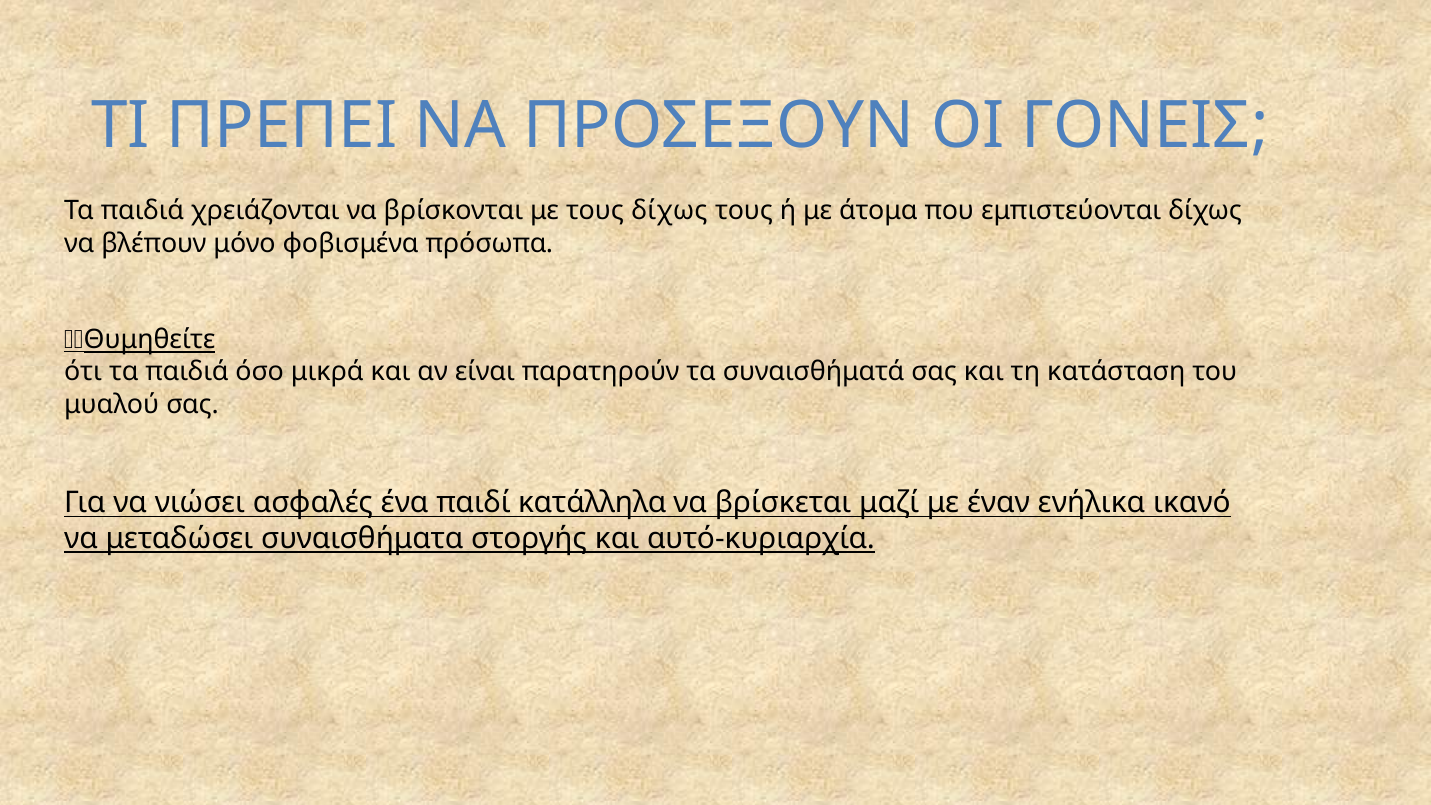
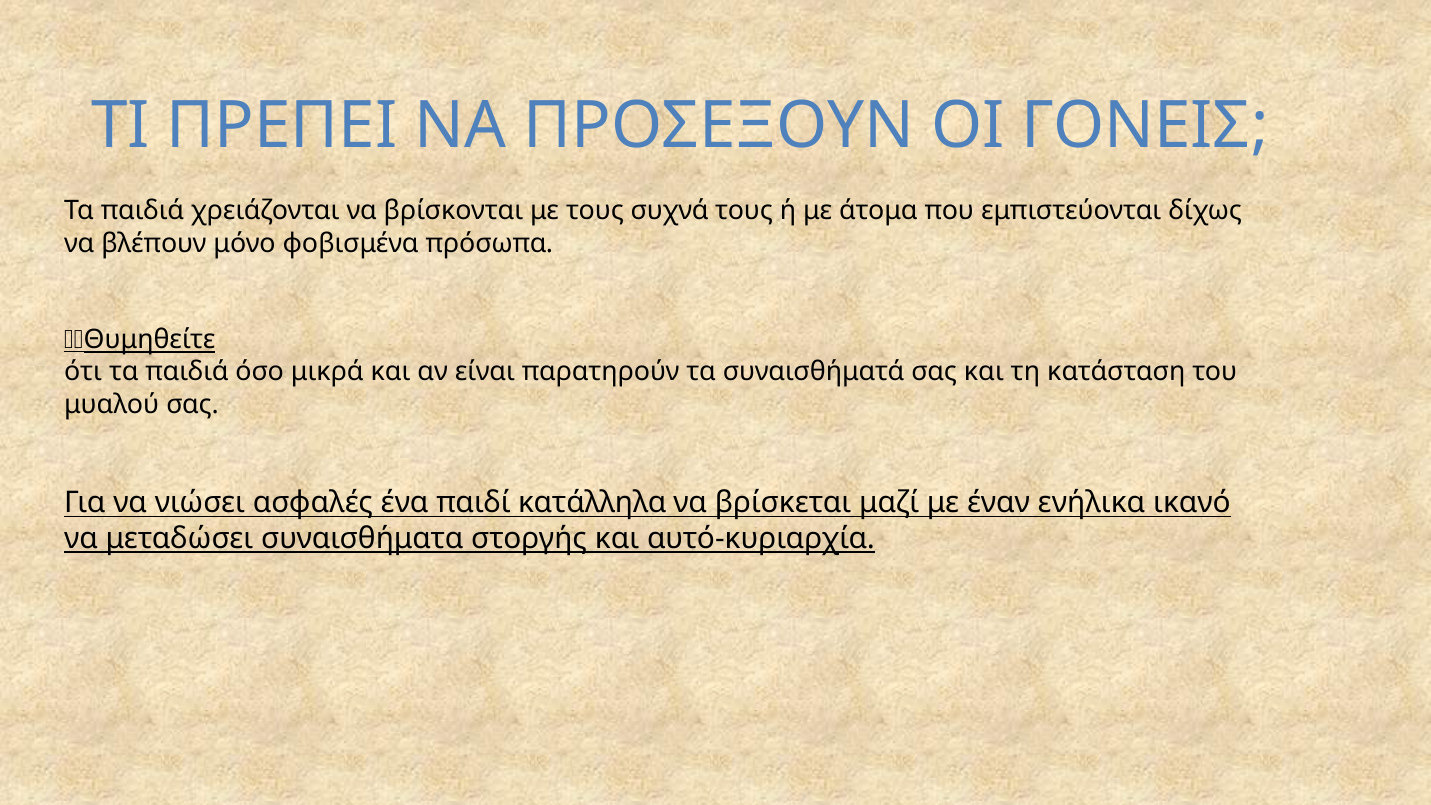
τους δίχως: δίχως -> συχνά
